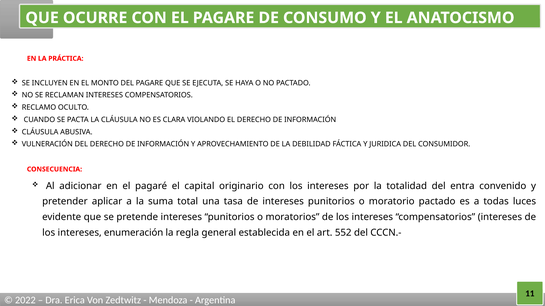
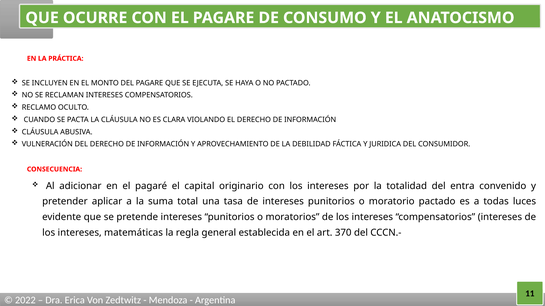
enumeración: enumeración -> matemáticas
552: 552 -> 370
